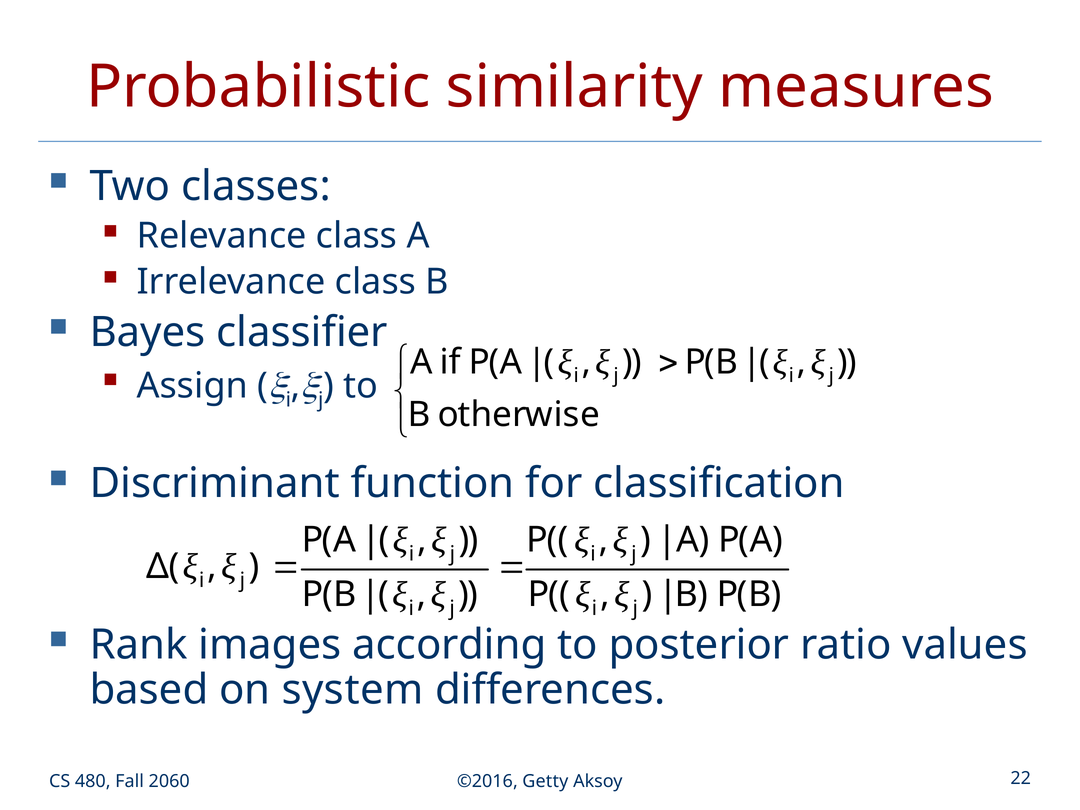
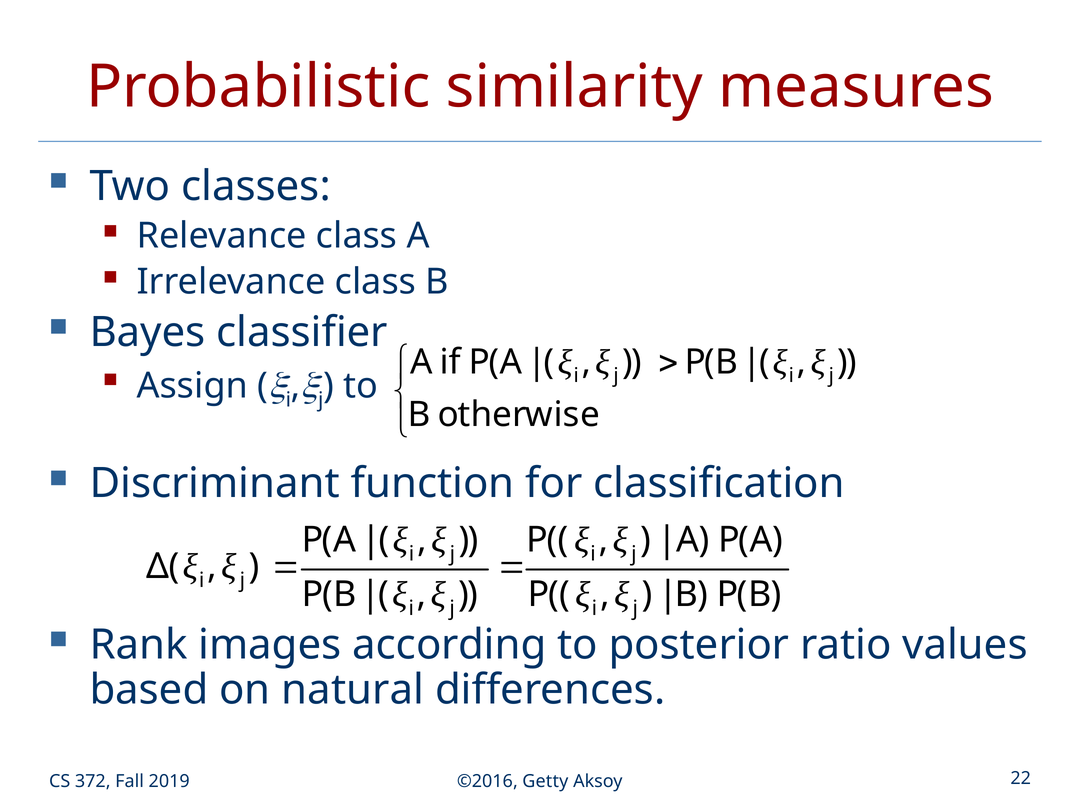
system: system -> natural
480: 480 -> 372
2060: 2060 -> 2019
